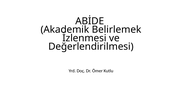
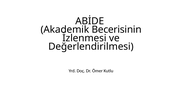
Belirlemek: Belirlemek -> Becerisinin
